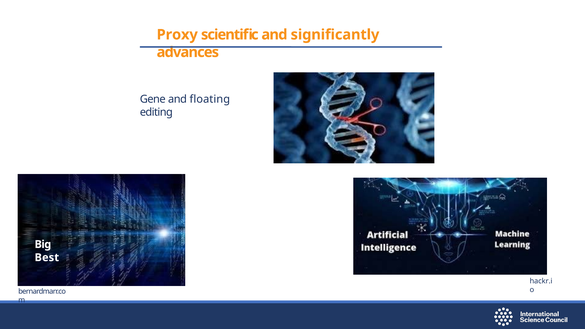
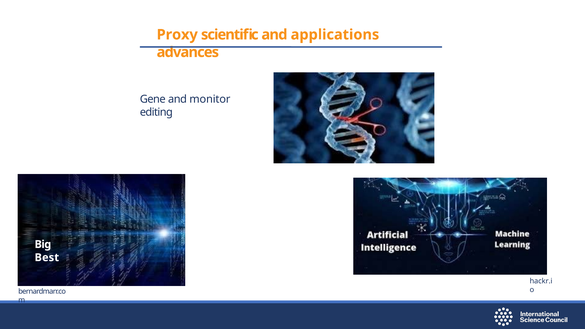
significantly: significantly -> applications
floating: floating -> monitor
